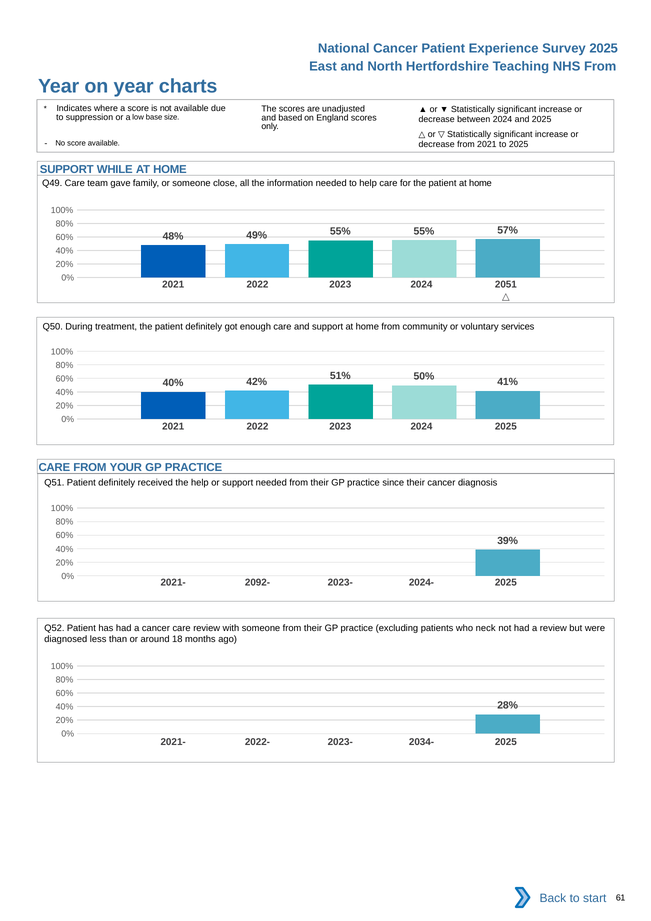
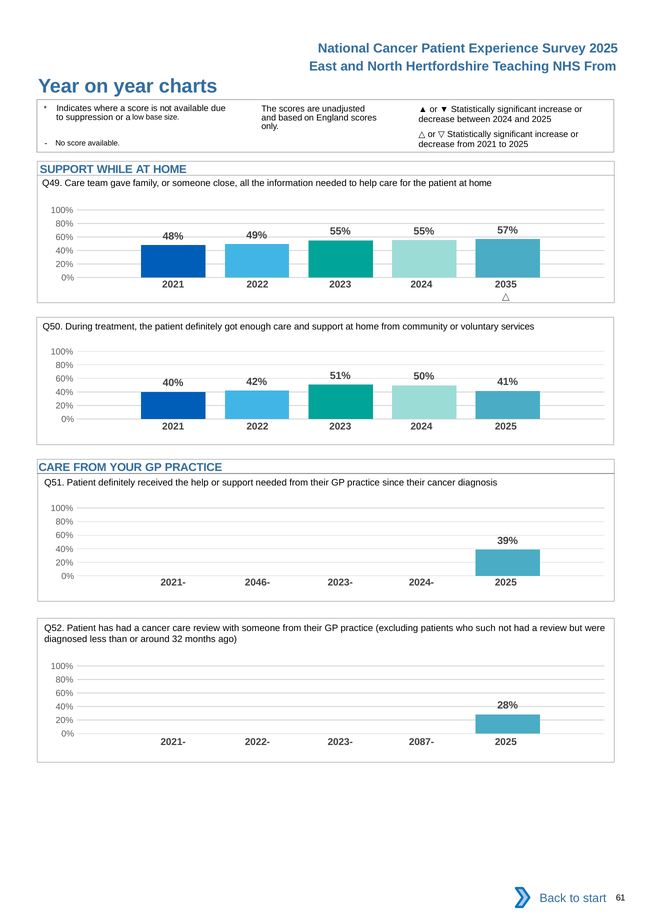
2051: 2051 -> 2035
2092-: 2092- -> 2046-
neck: neck -> such
18: 18 -> 32
2034-: 2034- -> 2087-
